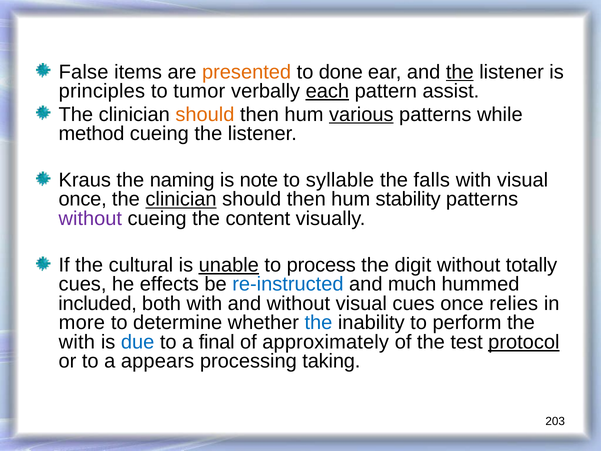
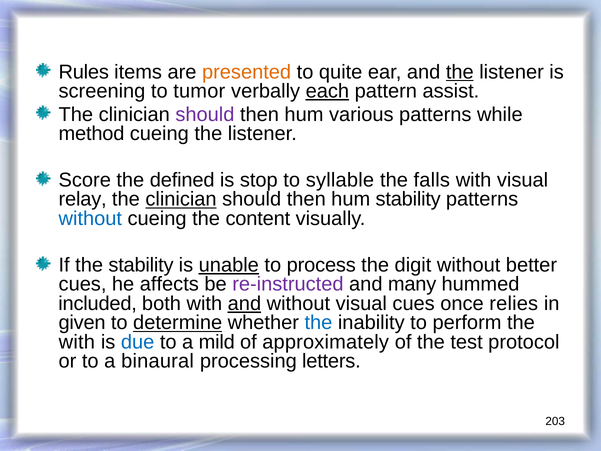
False: False -> Rules
done: done -> quite
principles: principles -> screening
should at (205, 114) colour: orange -> purple
various underline: present -> none
Kraus: Kraus -> Score
naming: naming -> defined
note: note -> stop
once at (83, 199): once -> relay
without at (90, 219) colour: purple -> blue
the cultural: cultural -> stability
totally: totally -> better
effects: effects -> affects
re-instructed colour: blue -> purple
much: much -> many
and at (244, 303) underline: none -> present
more: more -> given
determine underline: none -> present
final: final -> mild
protocol underline: present -> none
appears: appears -> binaural
taking: taking -> letters
